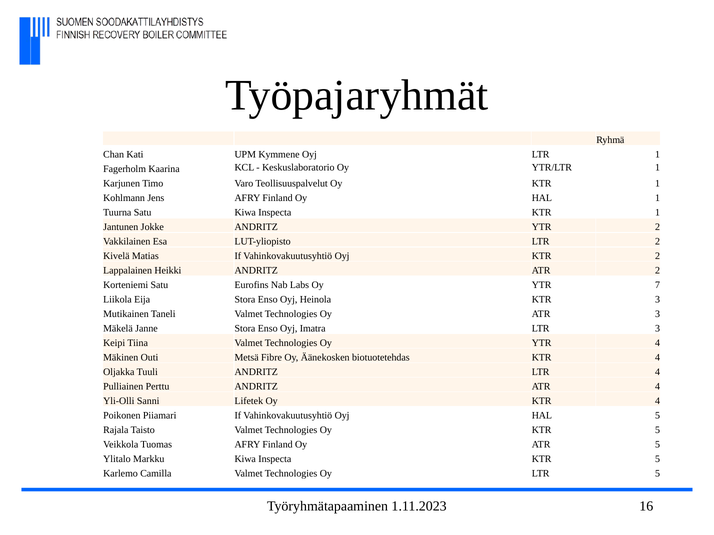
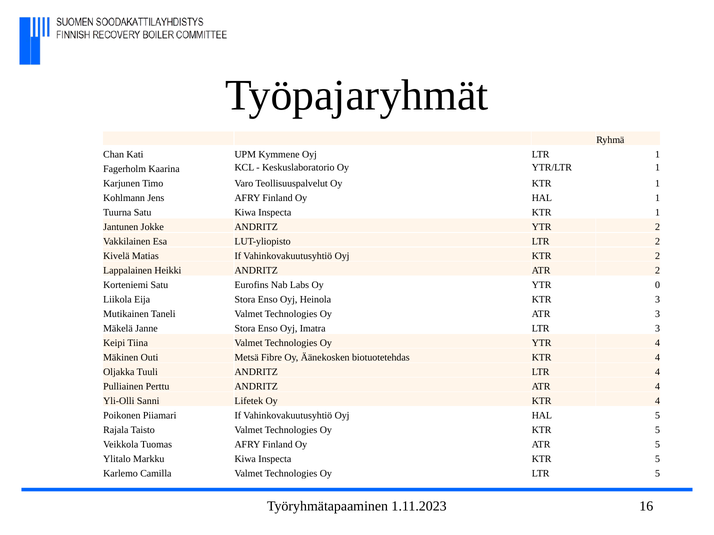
7: 7 -> 0
